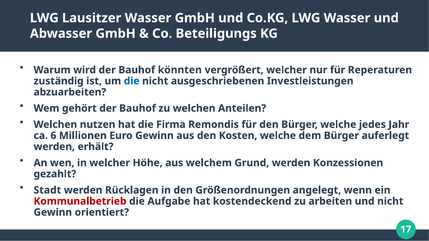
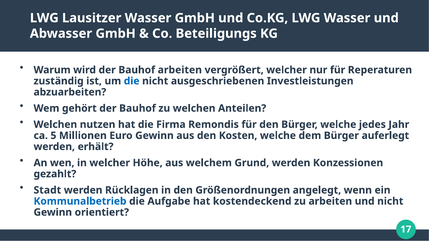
Bauhof könnten: könnten -> arbeiten
6: 6 -> 5
Kommunalbetrieb colour: red -> blue
